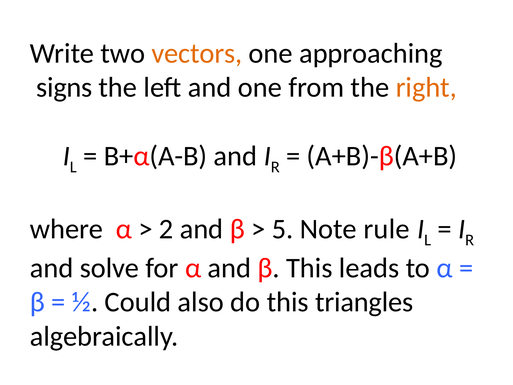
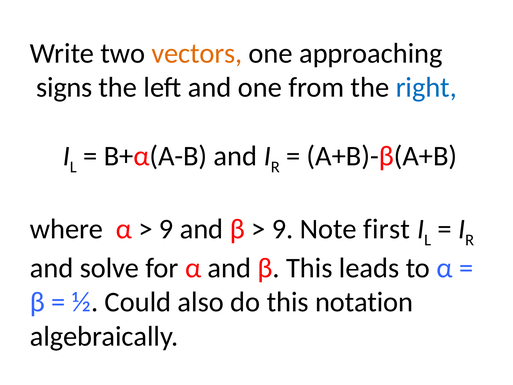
right colour: orange -> blue
2 at (166, 229): 2 -> 9
5 at (283, 229): 5 -> 9
rule: rule -> first
triangles: triangles -> notation
